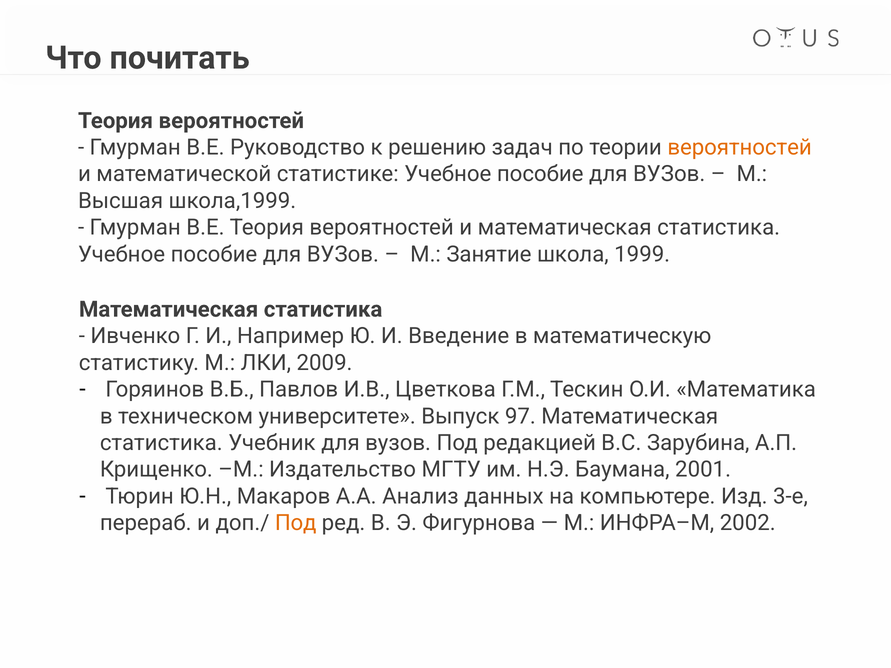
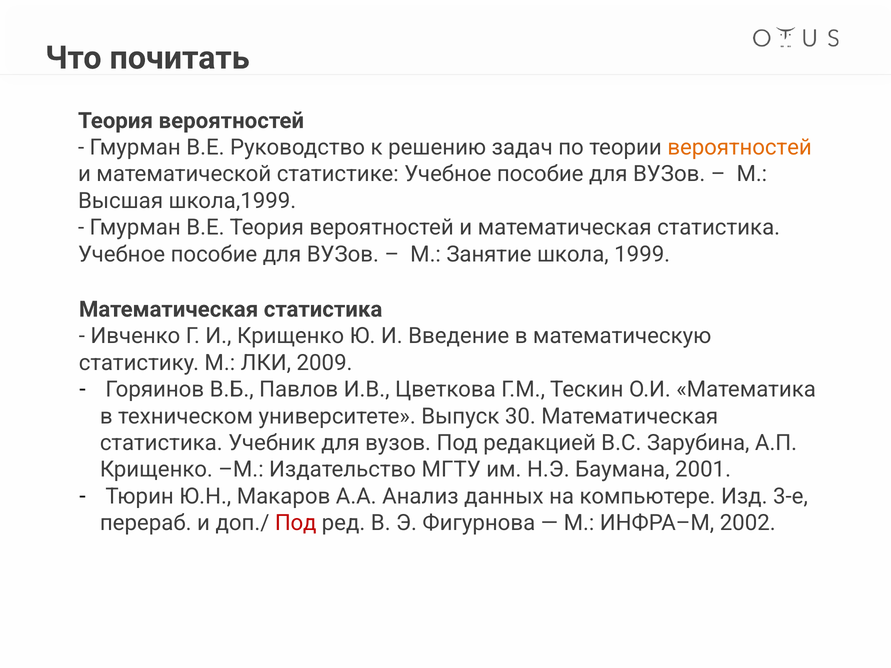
И Например: Например -> Крищенко
97: 97 -> 30
Под at (296, 523) colour: orange -> red
